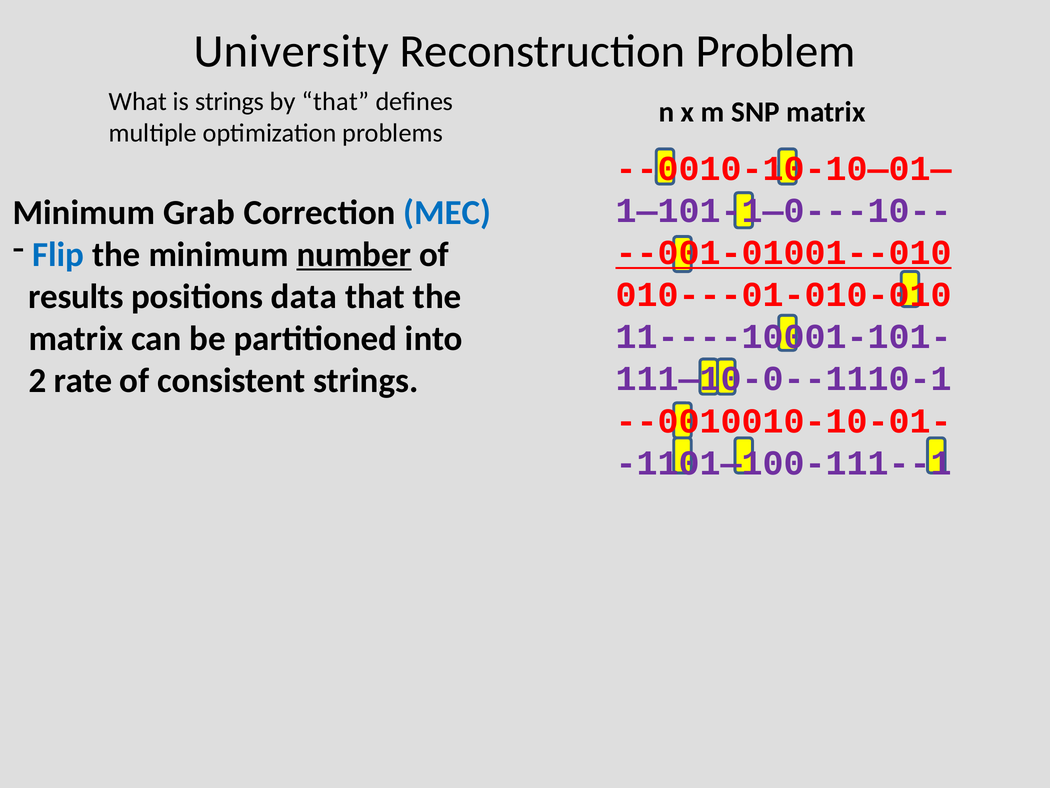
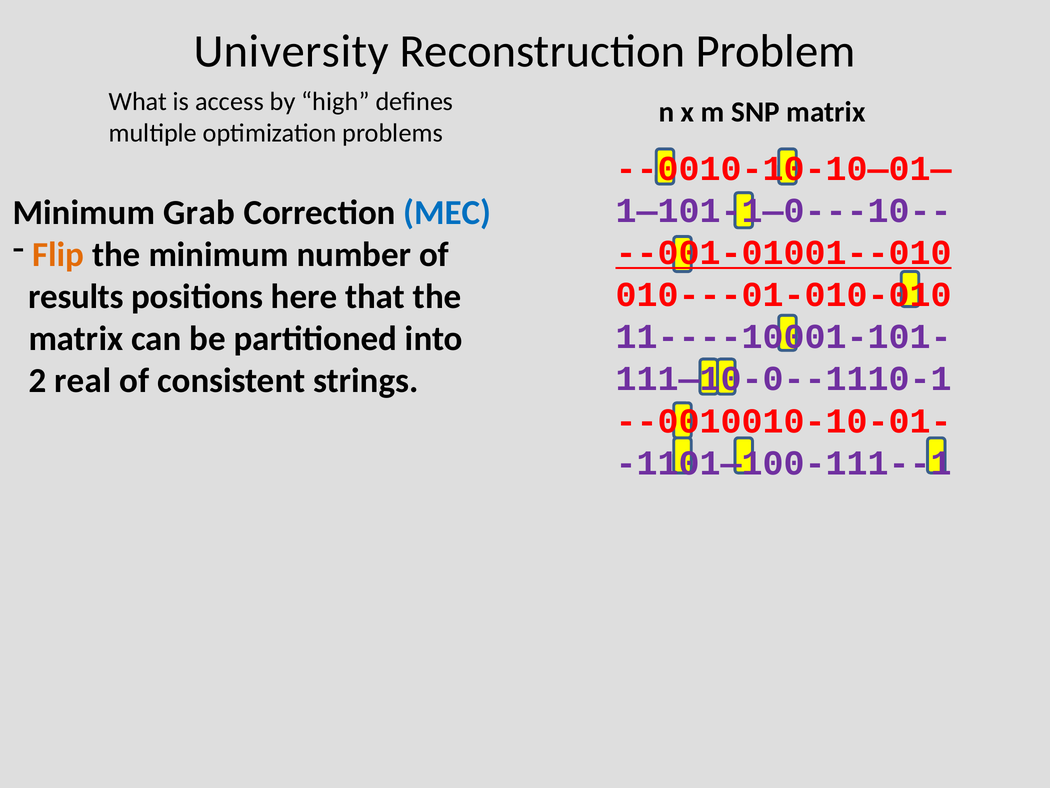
is strings: strings -> access
by that: that -> high
Flip colour: blue -> orange
number underline: present -> none
data: data -> here
rate: rate -> real
